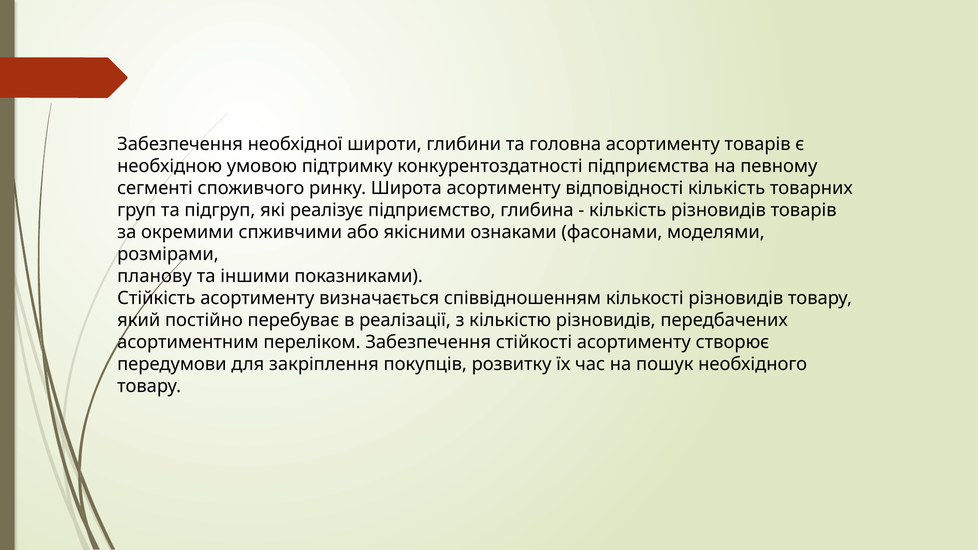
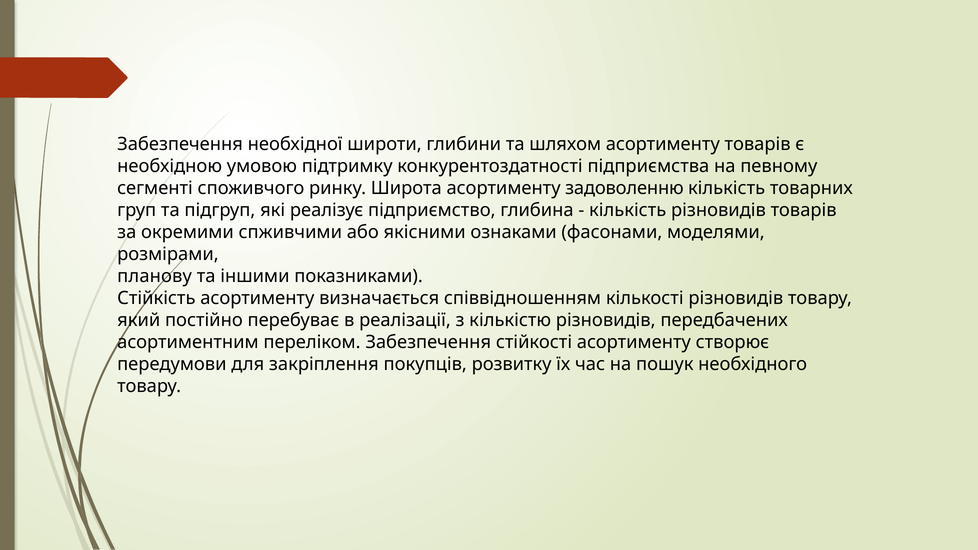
головна: головна -> шляхом
відповідності: відповідності -> задоволенню
